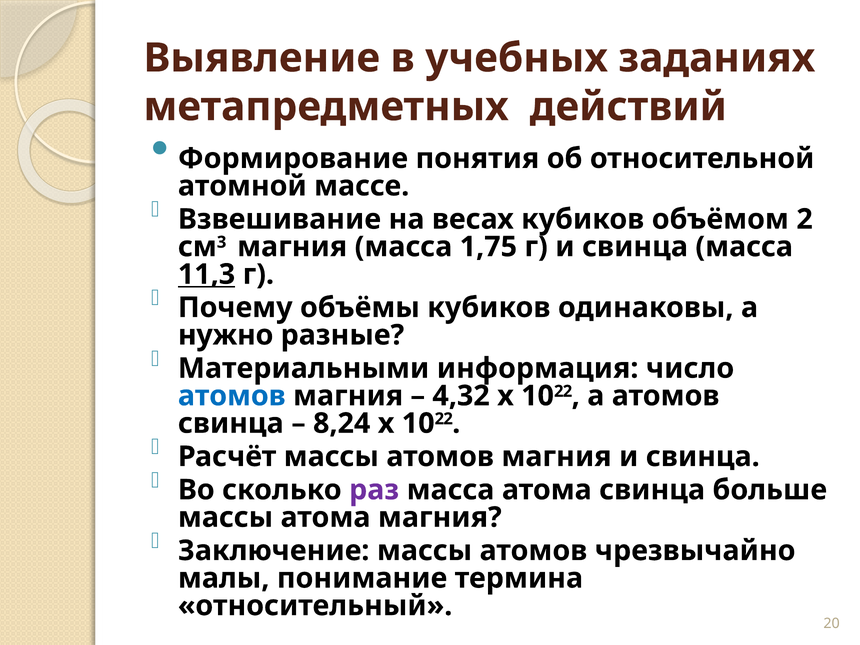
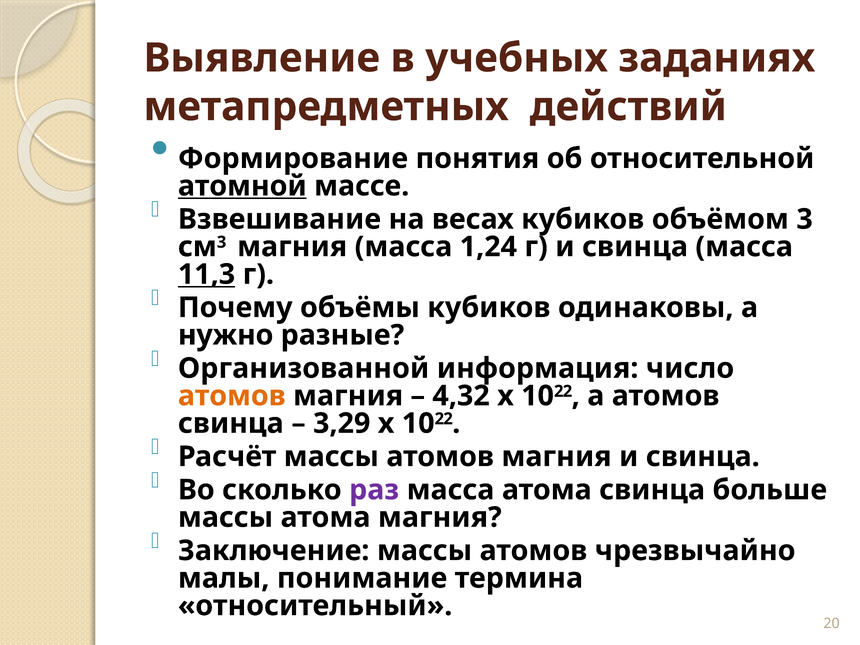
атомной underline: none -> present
объёмом 2: 2 -> 3
1,75: 1,75 -> 1,24
Материальными: Материальными -> Организованной
атомов at (232, 396) colour: blue -> orange
8,24: 8,24 -> 3,29
